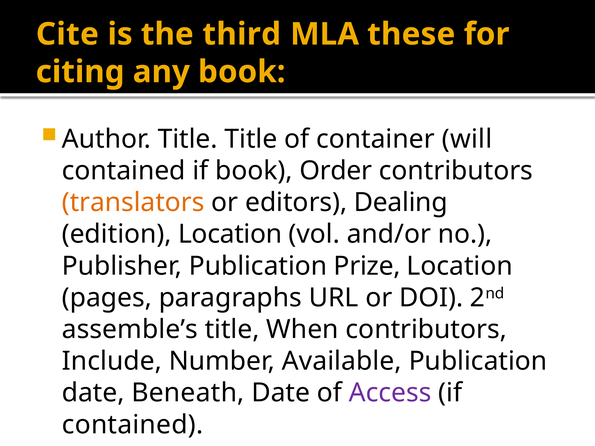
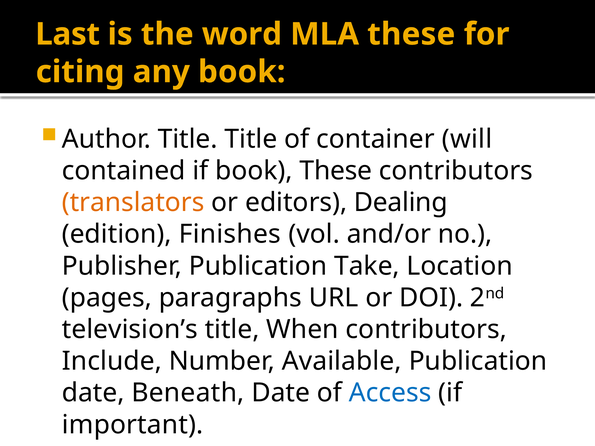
Cite: Cite -> Last
third: third -> word
book Order: Order -> These
edition Location: Location -> Finishes
Prize: Prize -> Take
assemble’s: assemble’s -> television’s
Access colour: purple -> blue
contained at (133, 425): contained -> important
